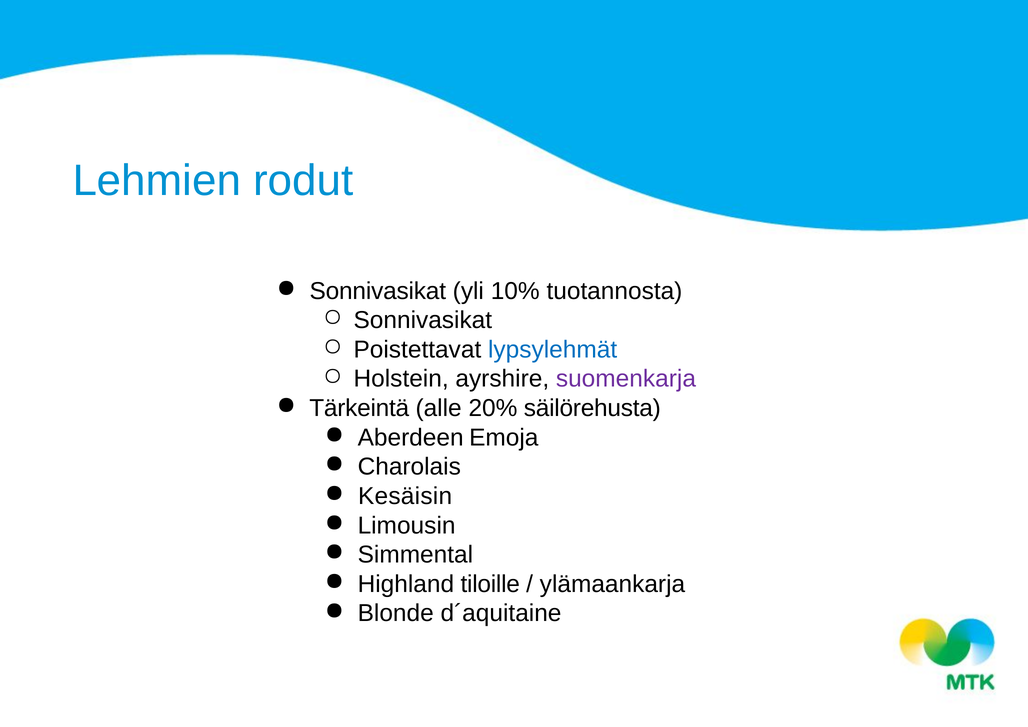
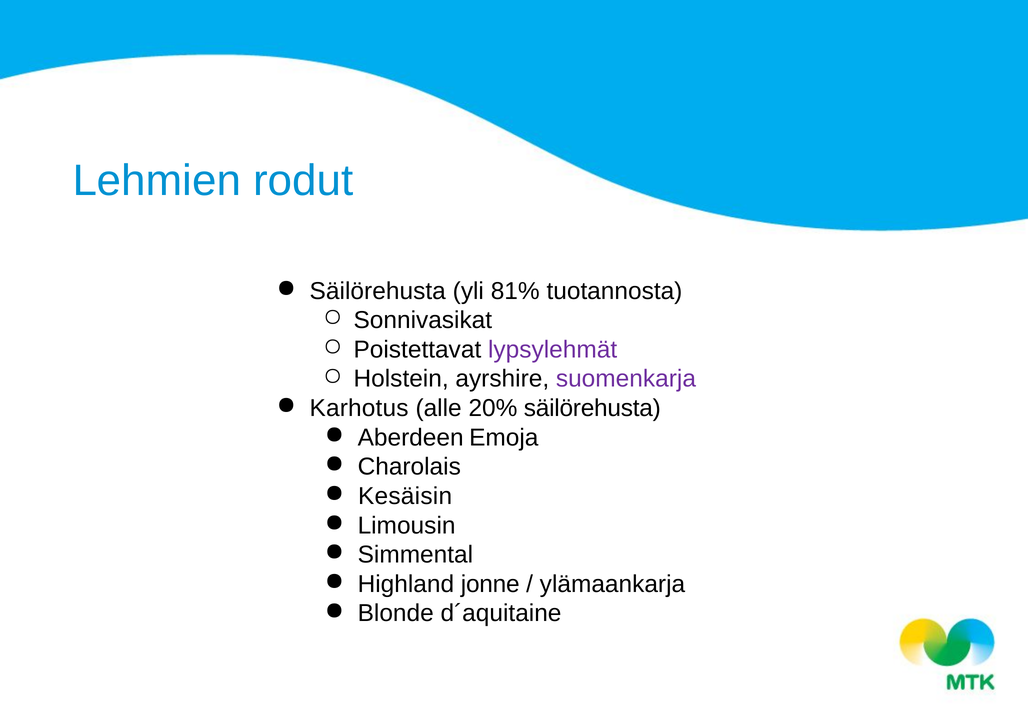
Sonnivasikat at (378, 291): Sonnivasikat -> Säilörehusta
10%: 10% -> 81%
lypsylehmät colour: blue -> purple
Tärkeintä: Tärkeintä -> Karhotus
tiloille: tiloille -> jonne
